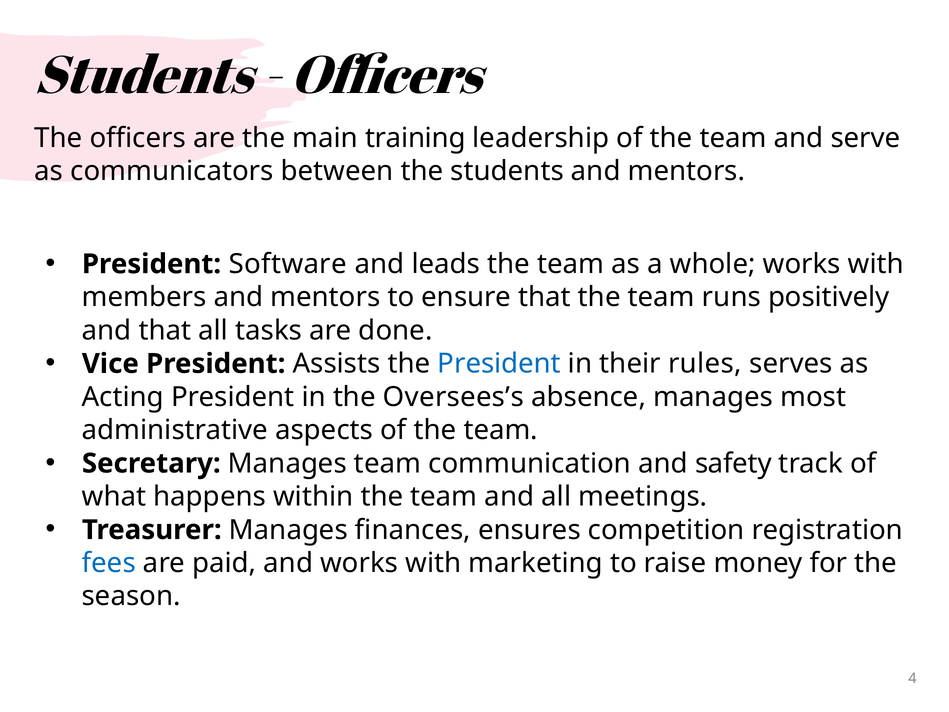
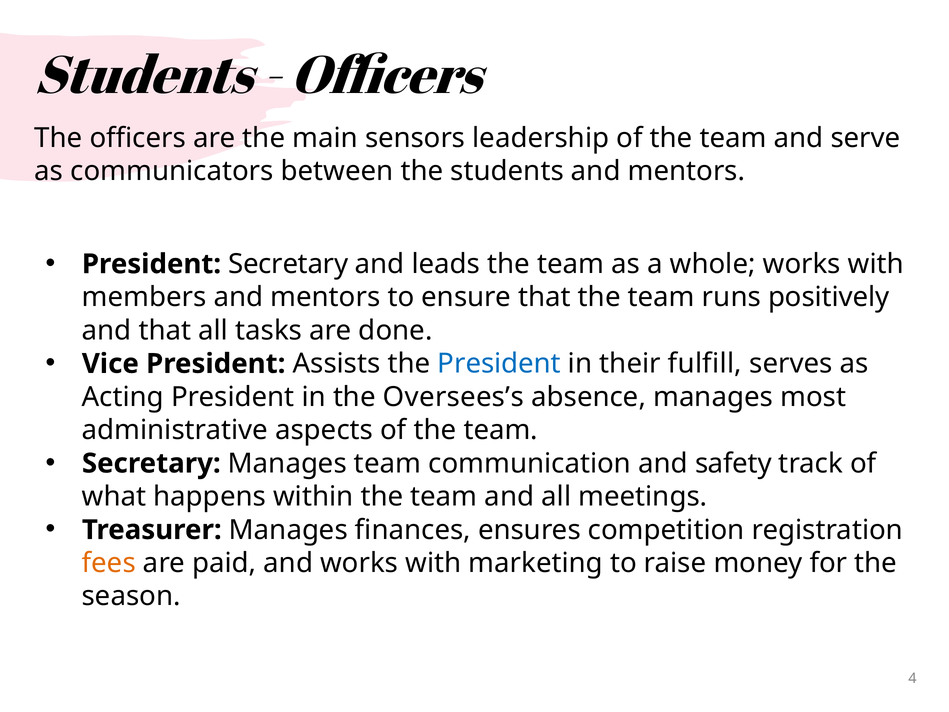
training: training -> sensors
President Software: Software -> Secretary
rules: rules -> fulfill
fees colour: blue -> orange
